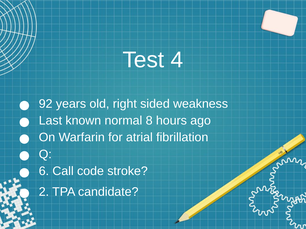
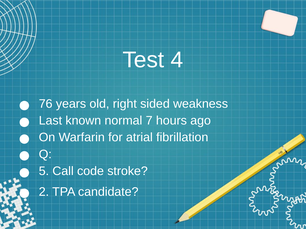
92: 92 -> 76
8: 8 -> 7
6: 6 -> 5
